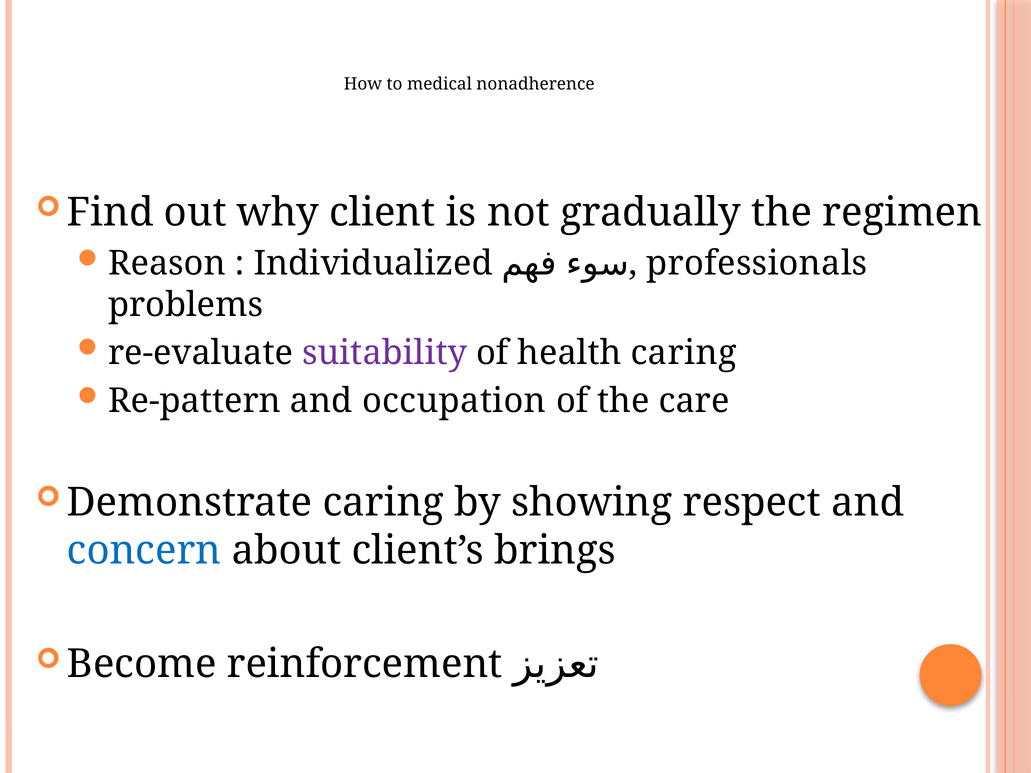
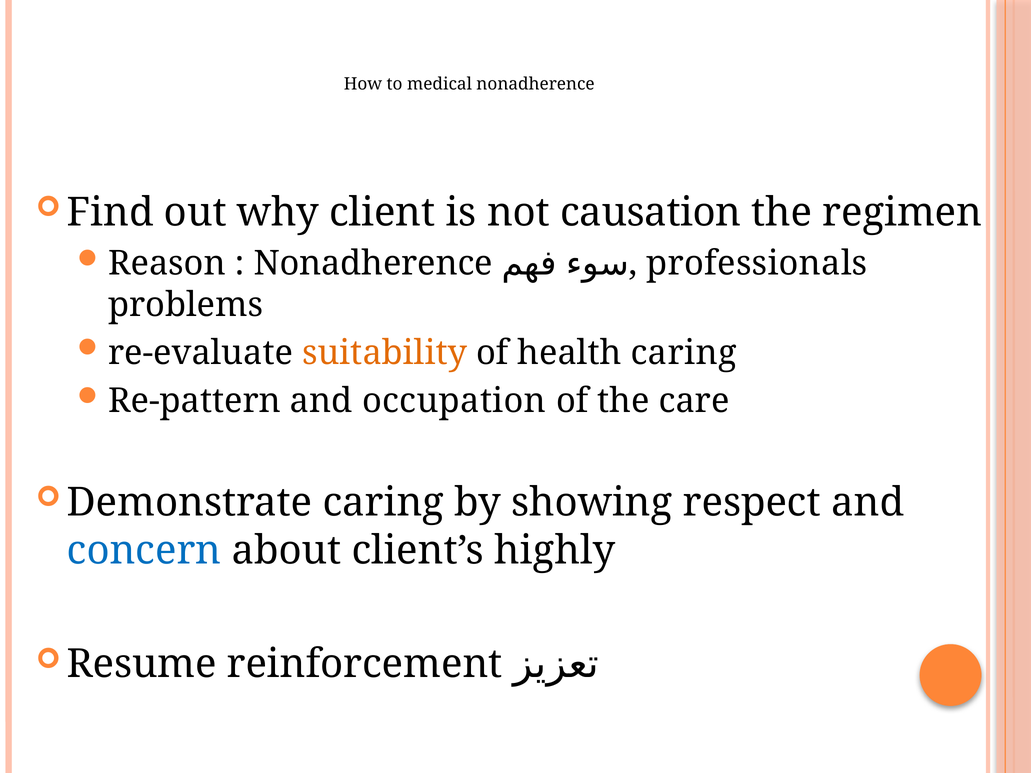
gradually: gradually -> causation
Individualized at (373, 264): Individualized -> Nonadherence
suitability colour: purple -> orange
brings: brings -> highly
Become: Become -> Resume
